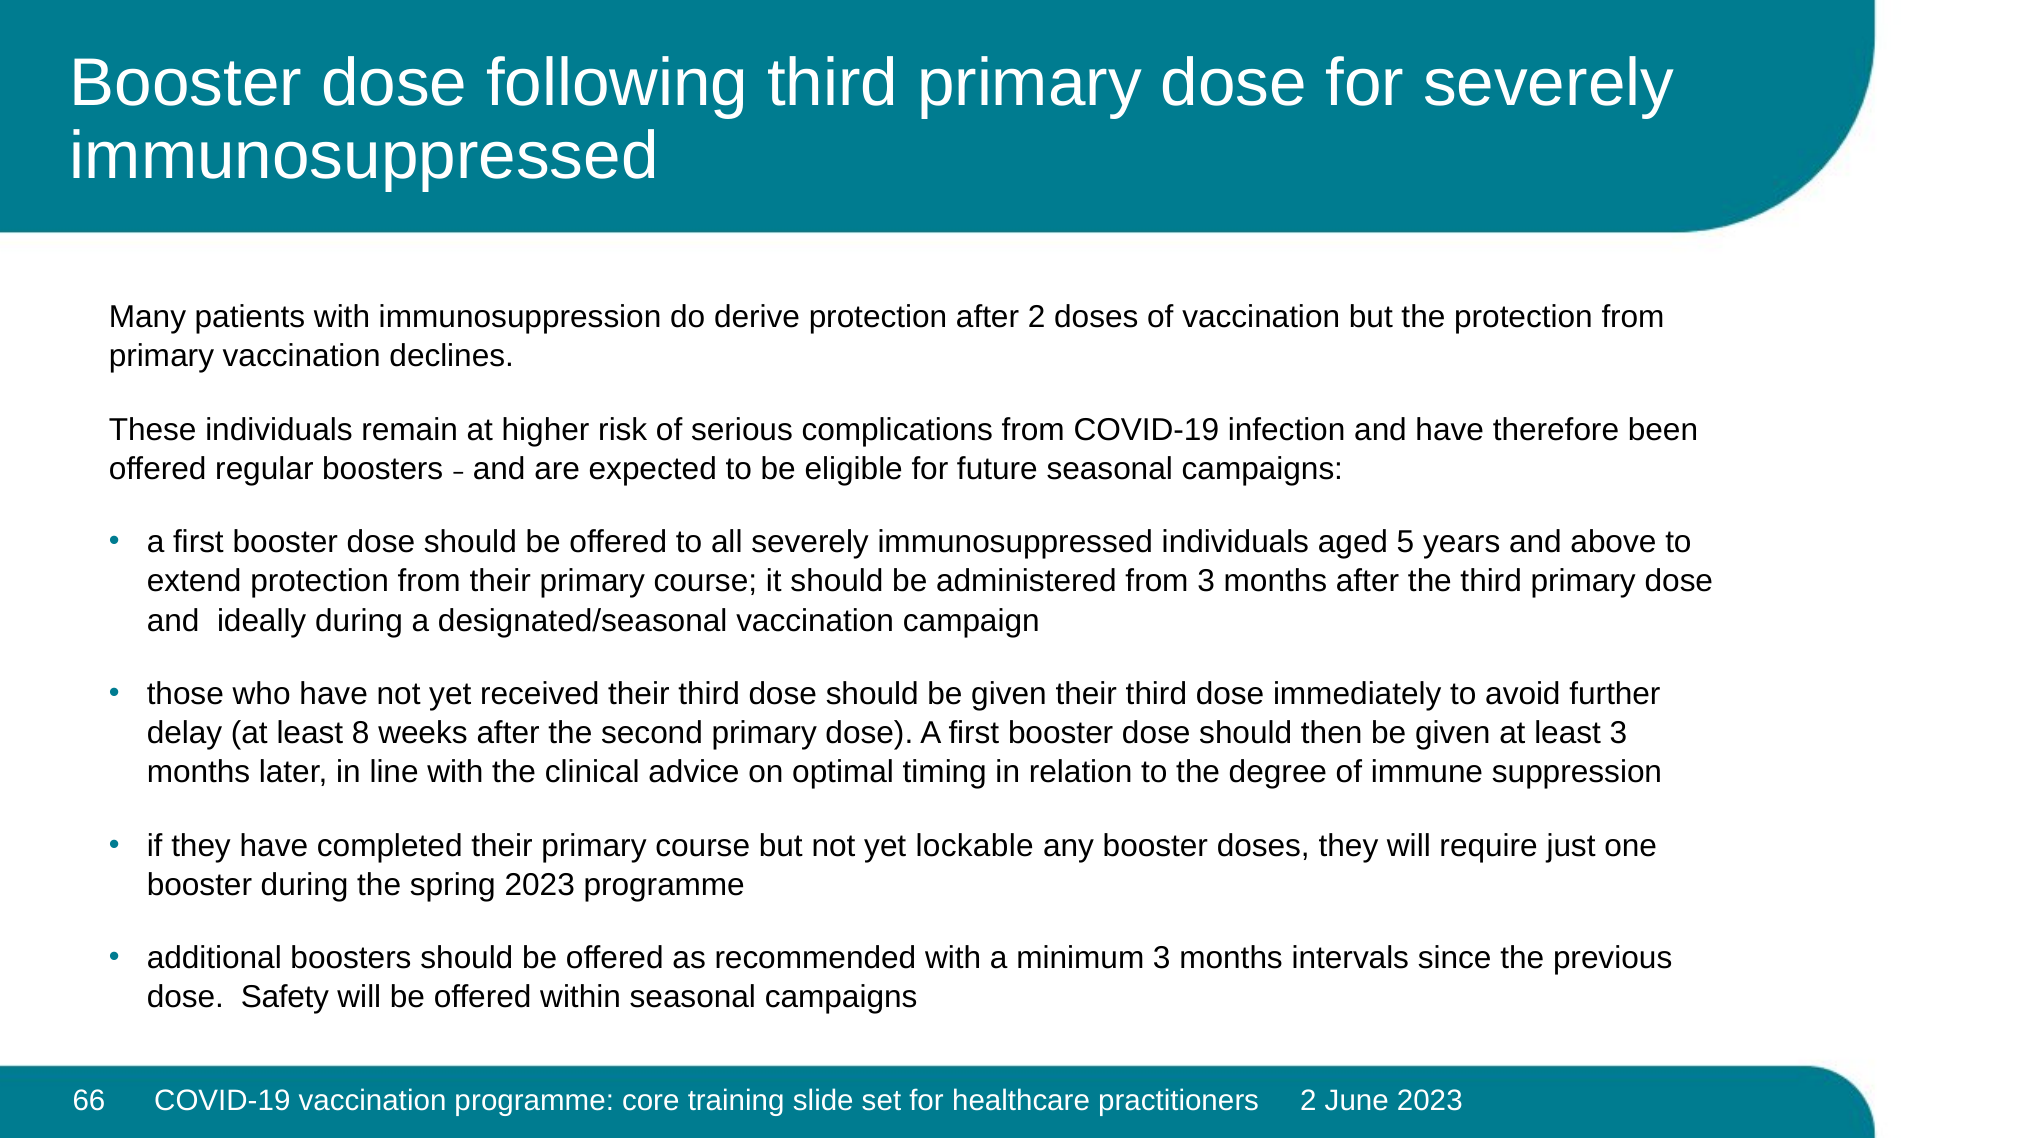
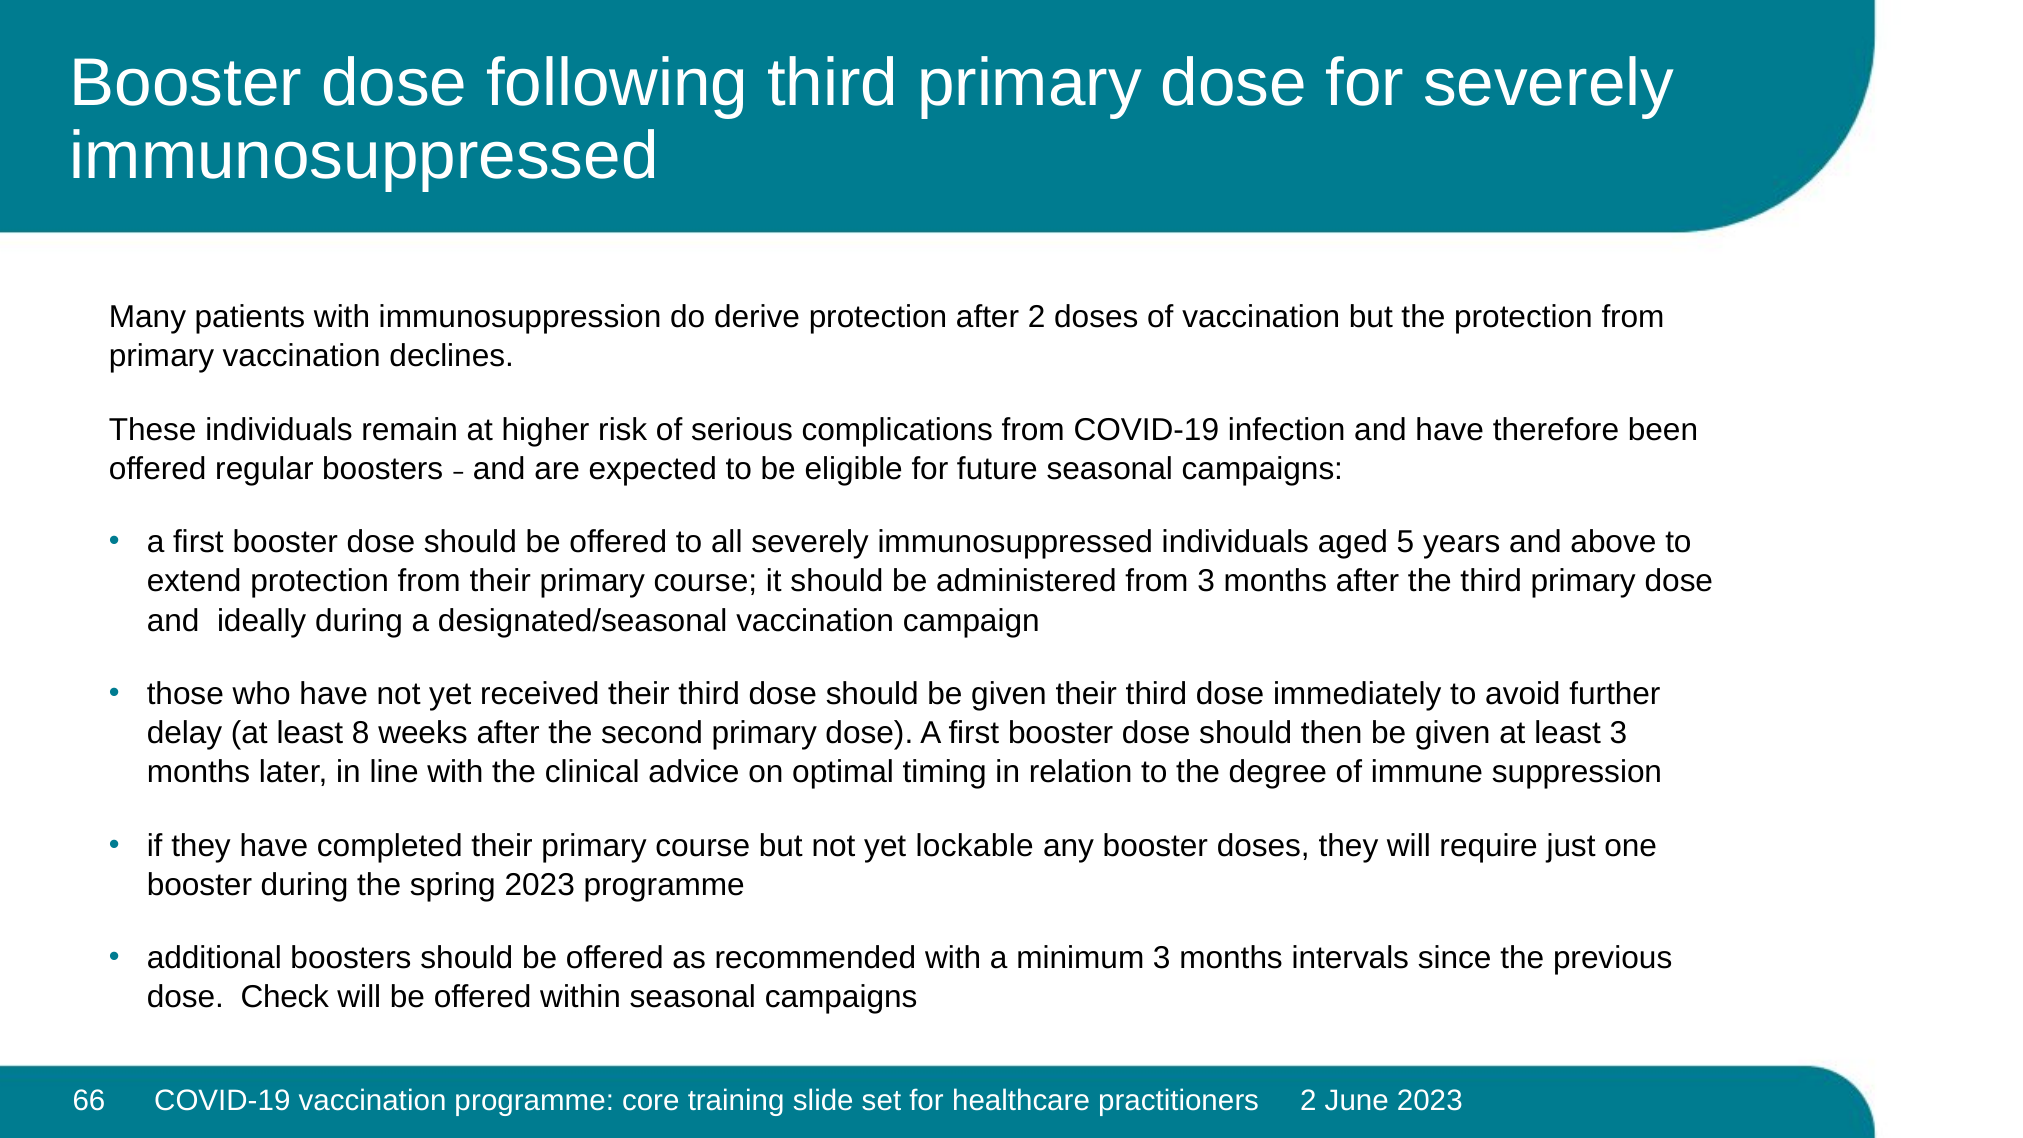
Safety: Safety -> Check
